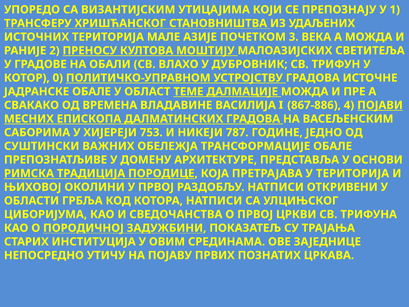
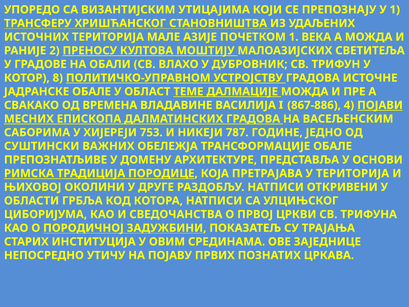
ПОЧЕТКОМ 3: 3 -> 1
0: 0 -> 8
У ПРВОЈ: ПРВОЈ -> ДРУГЕ
